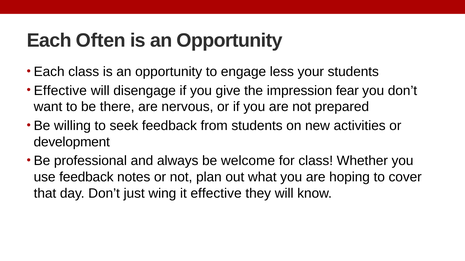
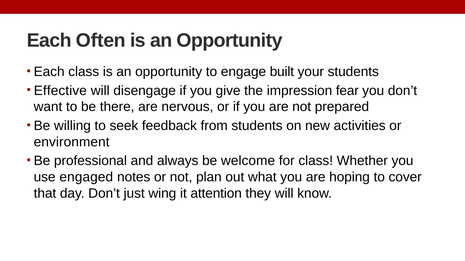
less: less -> built
development: development -> environment
use feedback: feedback -> engaged
it effective: effective -> attention
